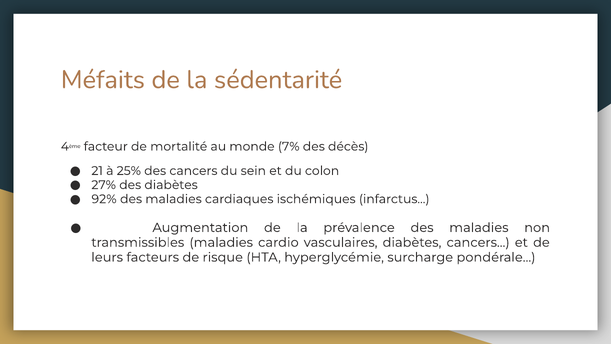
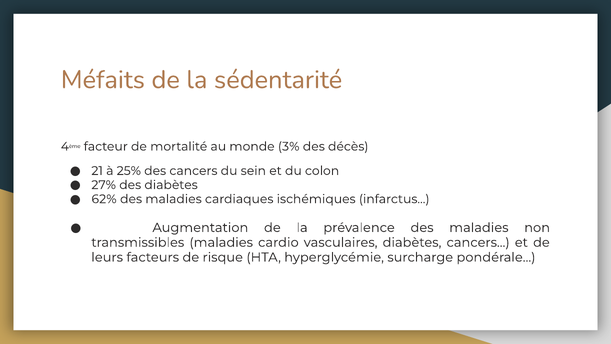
7%: 7% -> 3%
92%: 92% -> 62%
